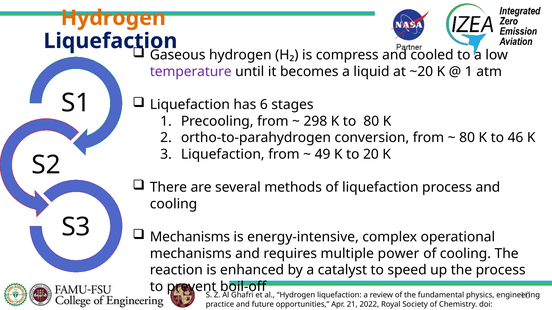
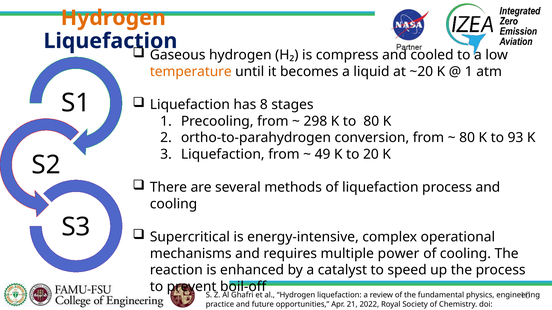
temperature colour: purple -> orange
6: 6 -> 8
46: 46 -> 93
Mechanisms at (190, 237): Mechanisms -> Supercritical
